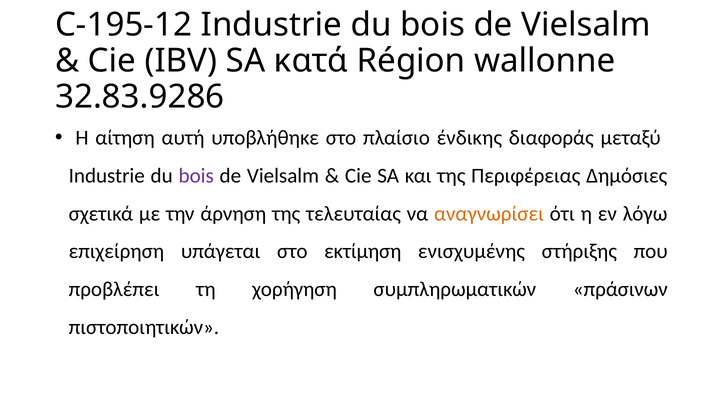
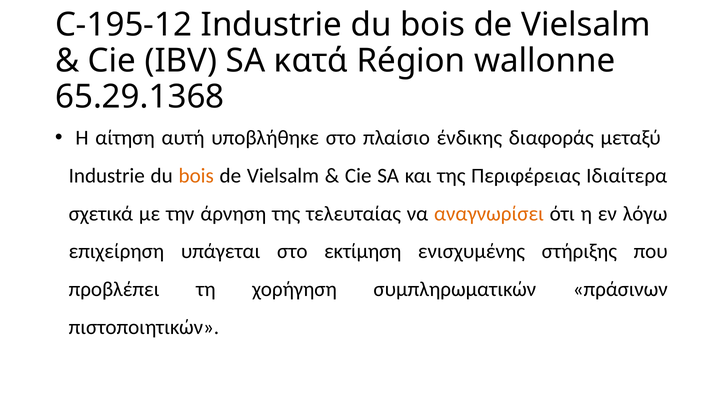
32.83.9286: 32.83.9286 -> 65.29.1368
bois at (196, 176) colour: purple -> orange
Δημόσιες: Δημόσιες -> Ιδιαίτερα
